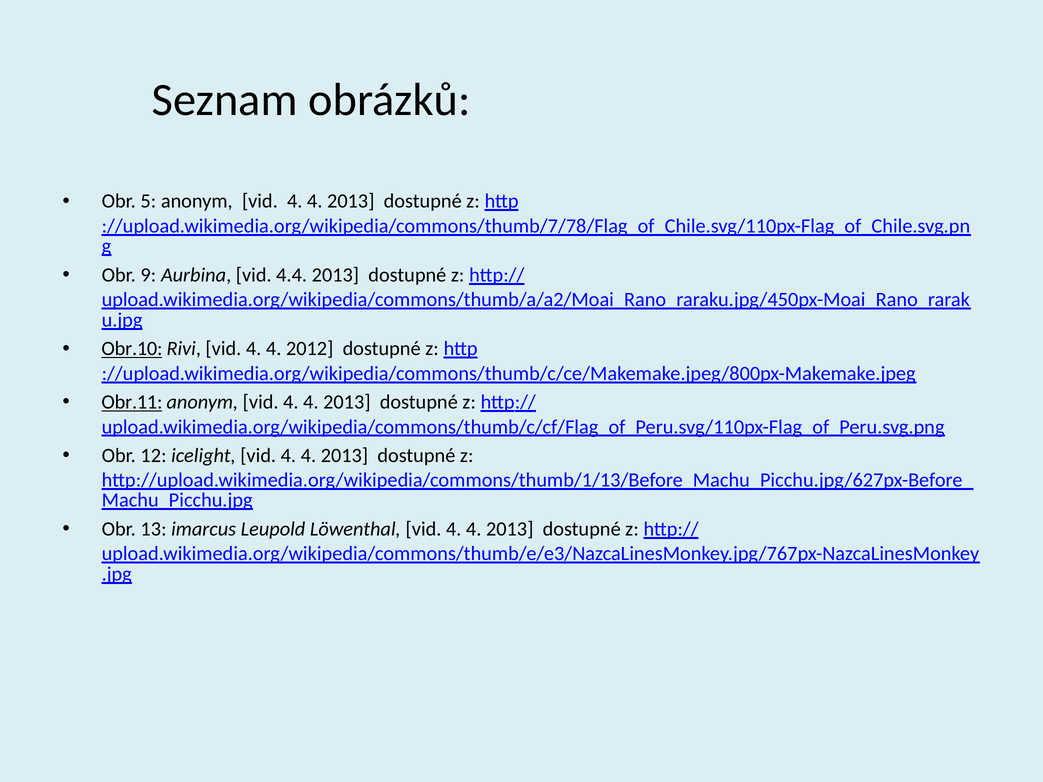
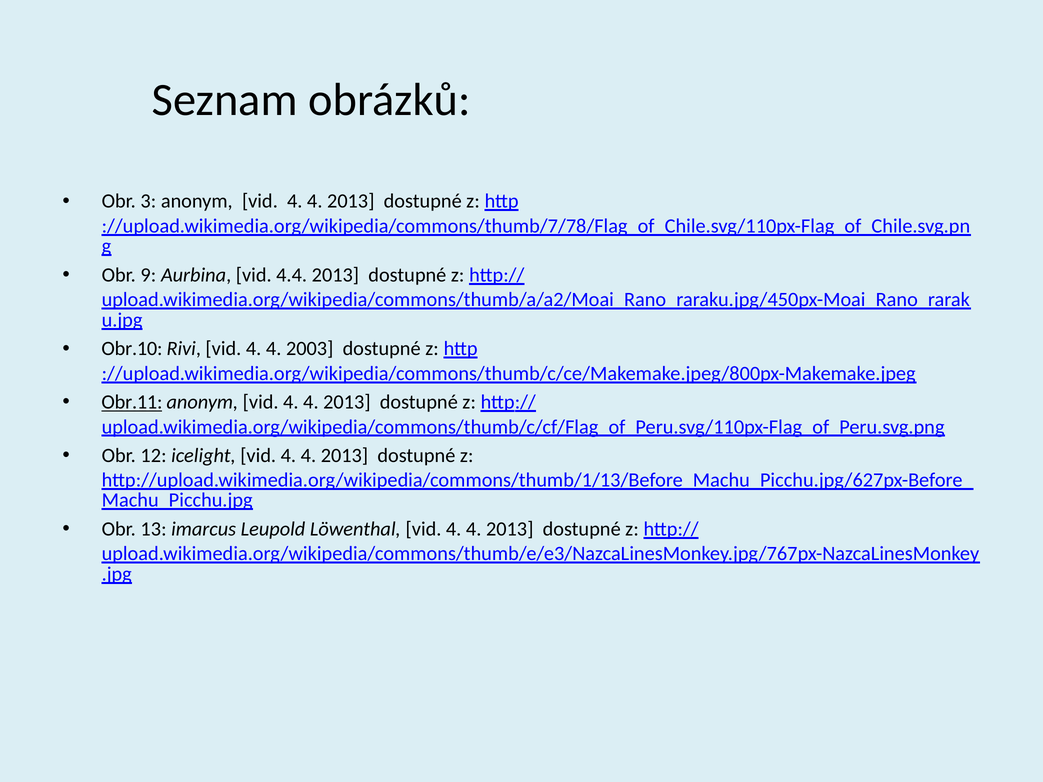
5: 5 -> 3
Obr.10 underline: present -> none
2012: 2012 -> 2003
